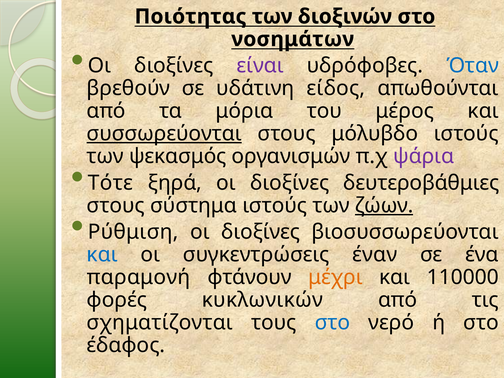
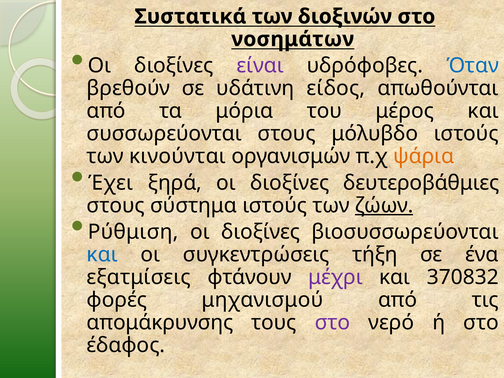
Ποιότητας: Ποιότητας -> Συστατικά
συσσωρεύονται underline: present -> none
ψεκασμός: ψεκασμός -> κινούνται
ψάρια colour: purple -> orange
Τότε: Τότε -> Έχει
έναν: έναν -> τήξη
παραμονή: παραμονή -> εξατμίσεις
μέχρι colour: orange -> purple
110000: 110000 -> 370832
κυκλωνικών: κυκλωνικών -> μηχανισμού
σχηματίζονται: σχηματίζονται -> απομάκρυνσης
στο at (332, 323) colour: blue -> purple
